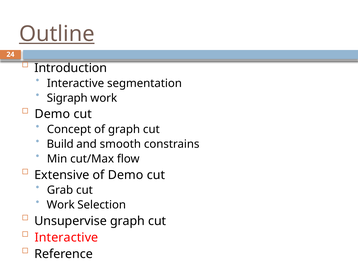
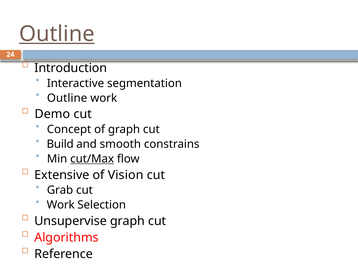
Sigraph at (67, 98): Sigraph -> Outline
cut/Max underline: none -> present
of Demo: Demo -> Vision
Interactive at (66, 238): Interactive -> Algorithms
